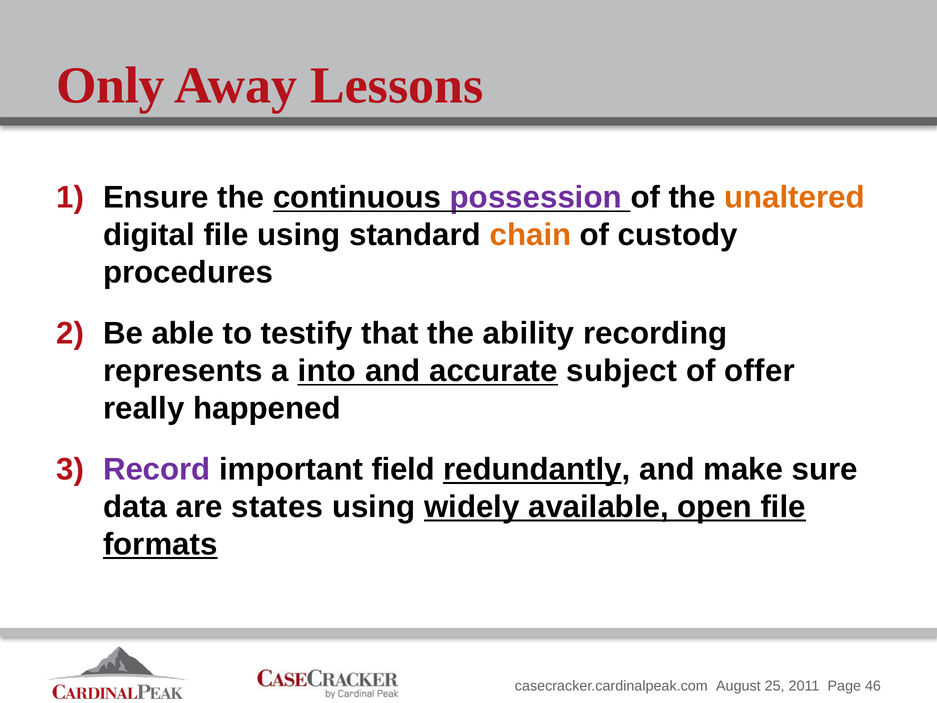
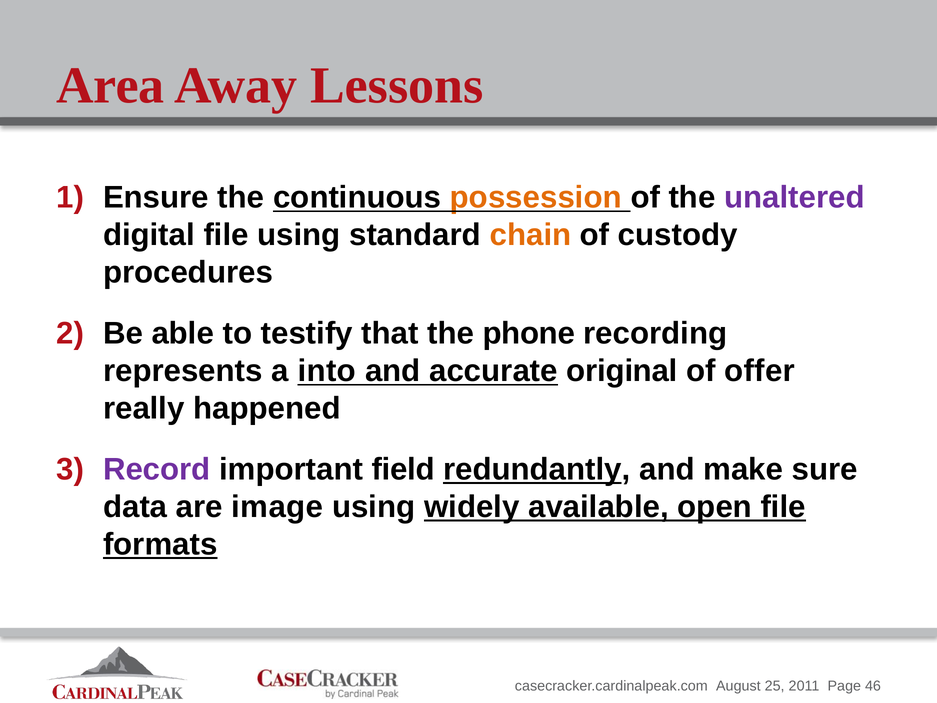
Only: Only -> Area
possession colour: purple -> orange
unaltered colour: orange -> purple
ability: ability -> phone
subject: subject -> original
states: states -> image
